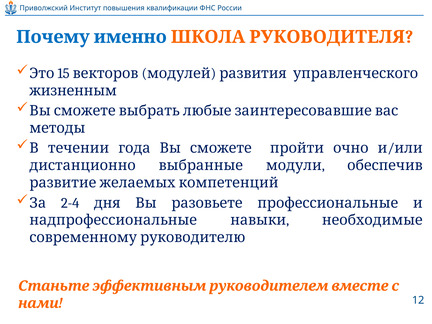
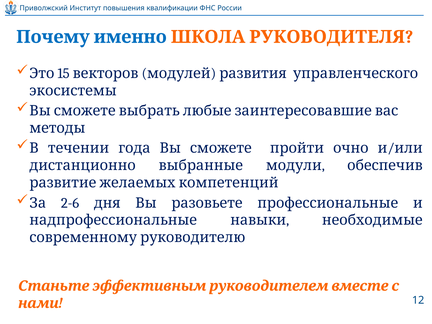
жизненным: жизненным -> экосистемы
2-4: 2-4 -> 2-6
